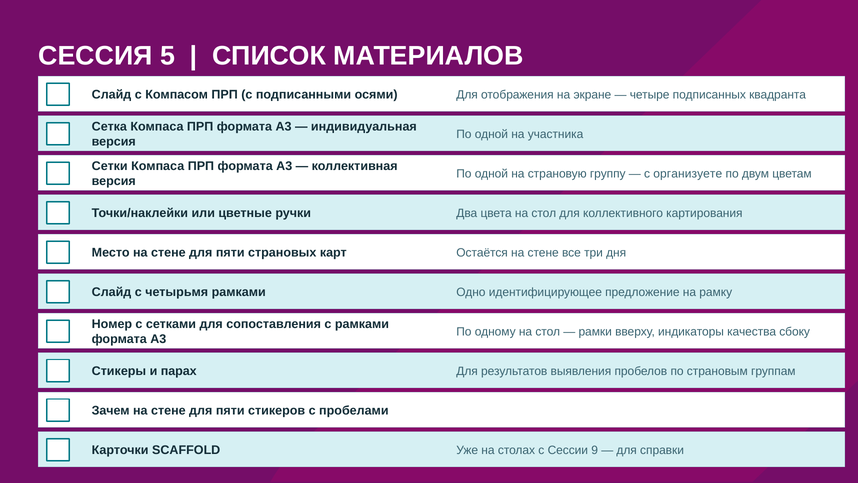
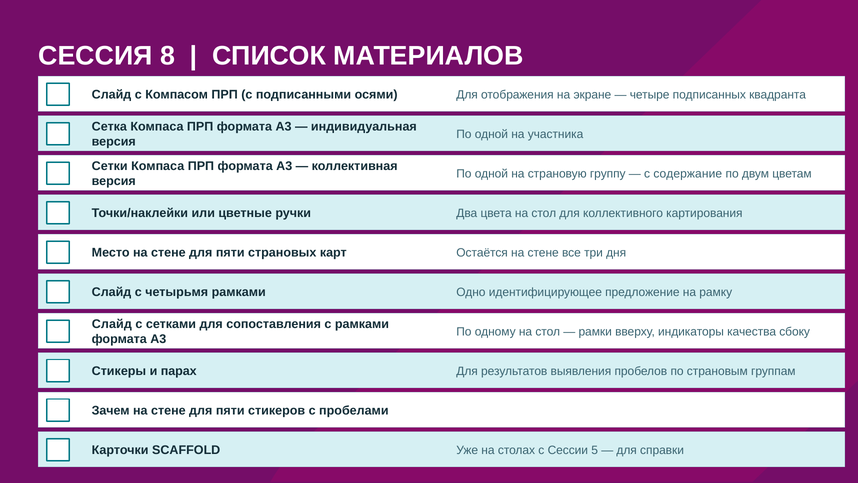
5: 5 -> 8
организуете: организуете -> содержание
Номер at (112, 324): Номер -> Слайд
9: 9 -> 5
